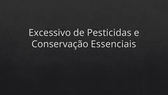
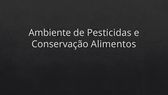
Excessivo: Excessivo -> Ambiente
Essenciais: Essenciais -> Alimentos
